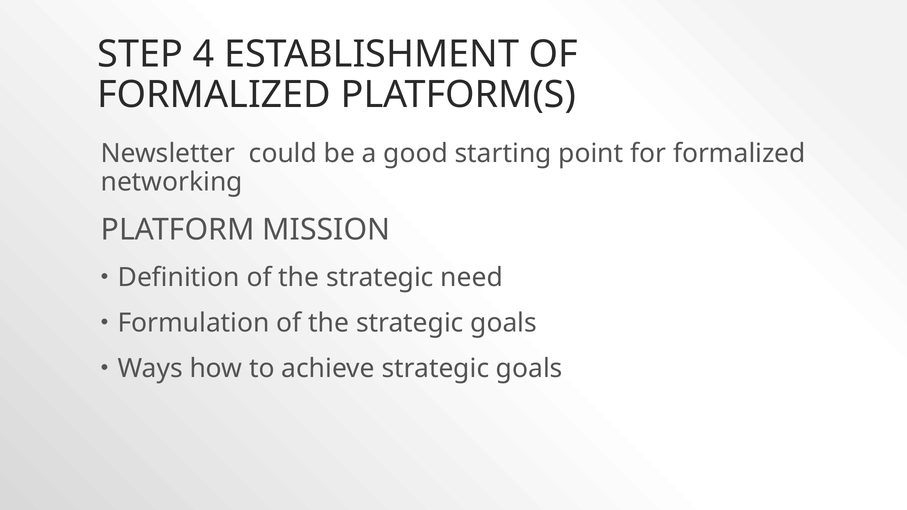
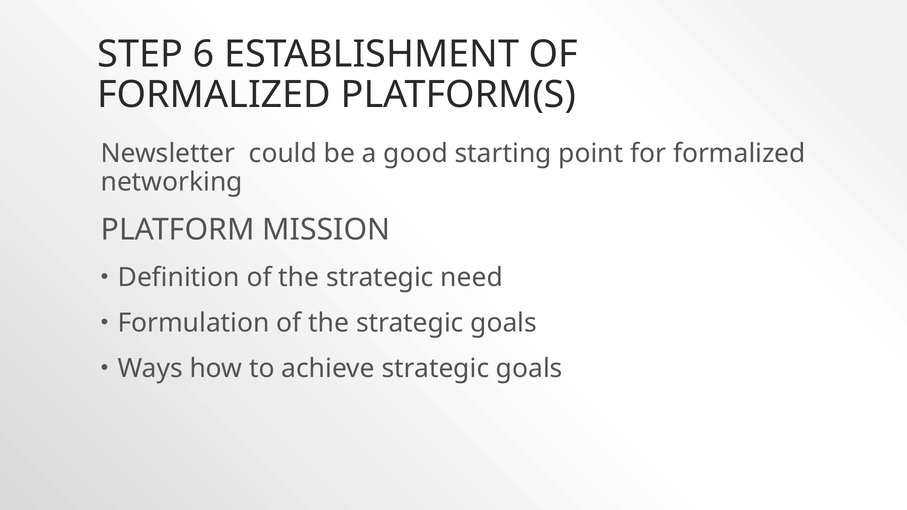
4: 4 -> 6
